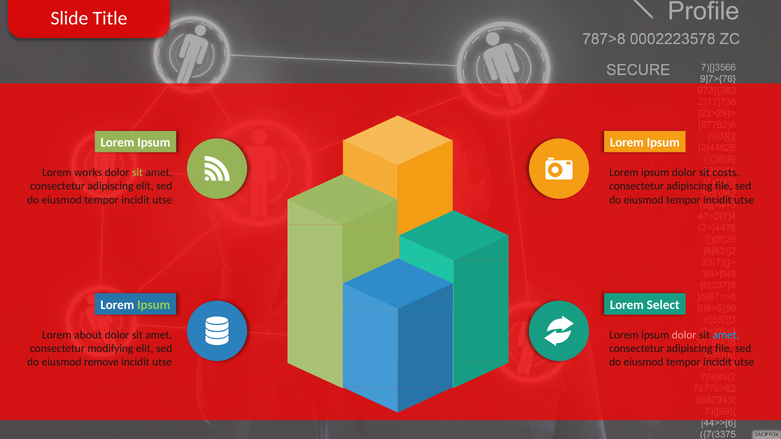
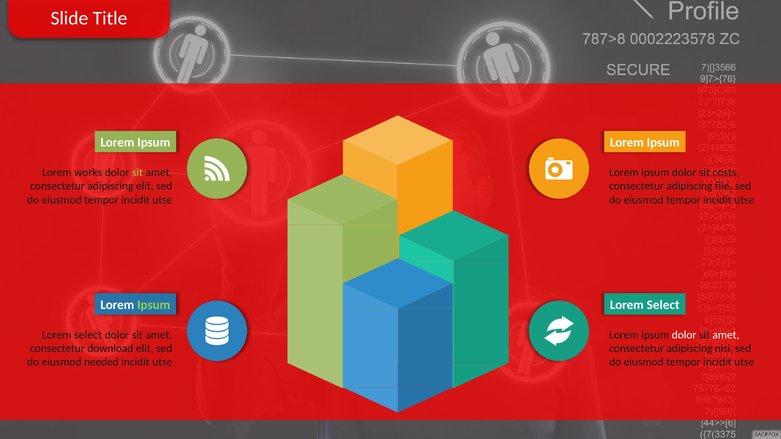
about at (88, 335): about -> select
dolor at (684, 335) colour: pink -> white
amet at (726, 335) colour: light blue -> white
modifying: modifying -> download
file at (724, 349): file -> nisi
remove: remove -> needed
